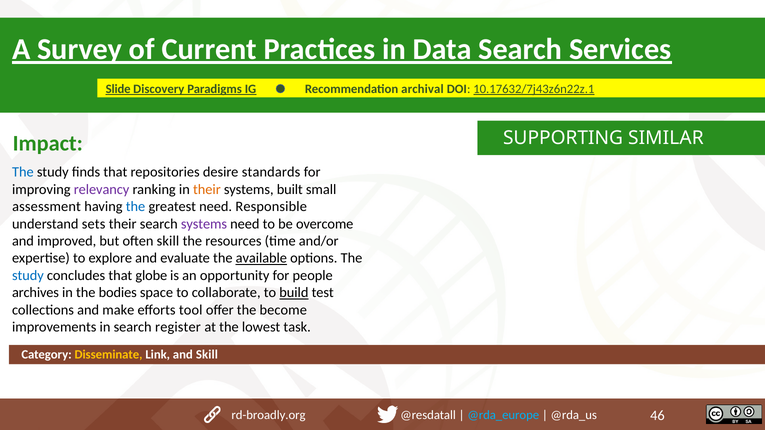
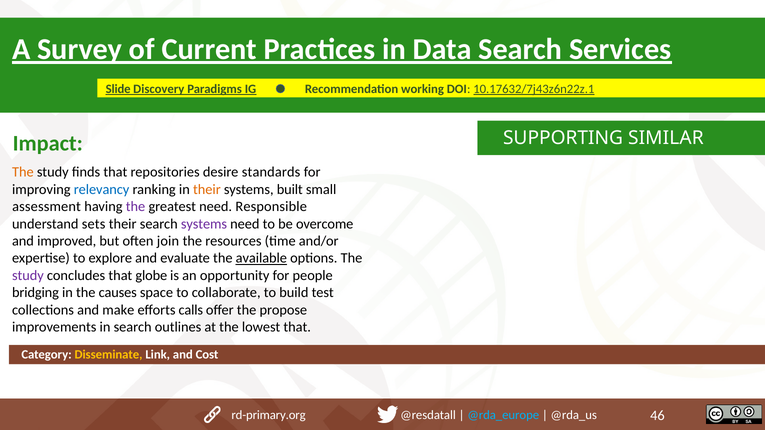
archival: archival -> working
The at (23, 172) colour: blue -> orange
relevancy colour: purple -> blue
the at (136, 207) colour: blue -> purple
often skill: skill -> join
study at (28, 276) colour: blue -> purple
archives: archives -> bridging
bodies: bodies -> causes
build underline: present -> none
tool: tool -> calls
become: become -> propose
register: register -> outlines
lowest task: task -> that
and Skill: Skill -> Cost
rd-broadly.org: rd-broadly.org -> rd-primary.org
